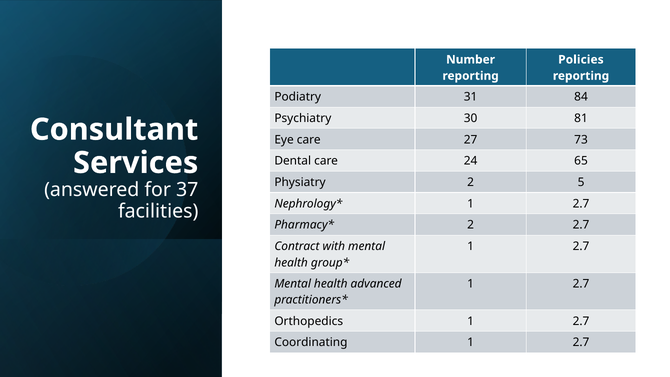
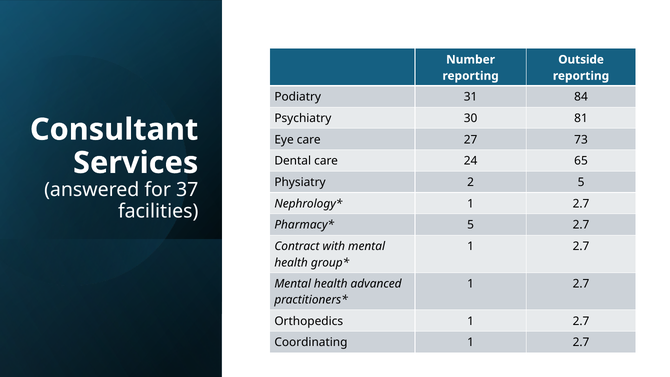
Policies: Policies -> Outside
2 at (471, 225): 2 -> 5
